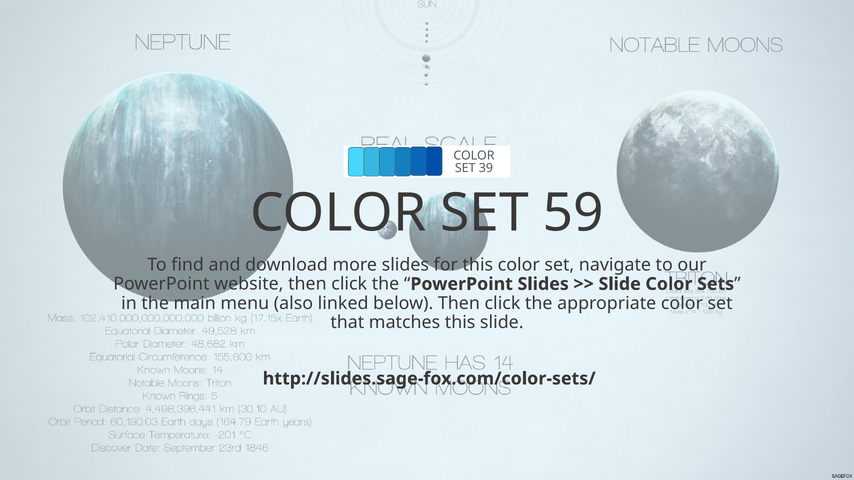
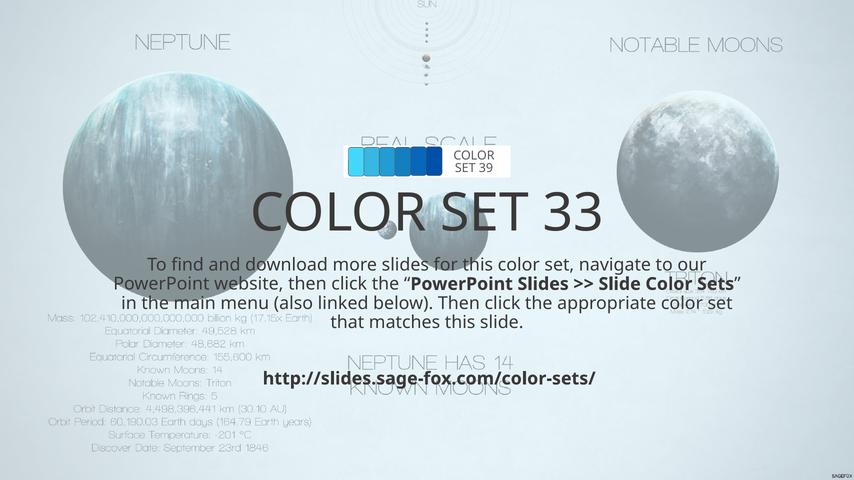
59: 59 -> 33
